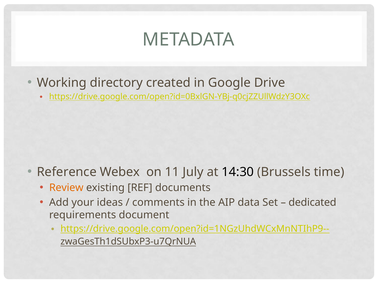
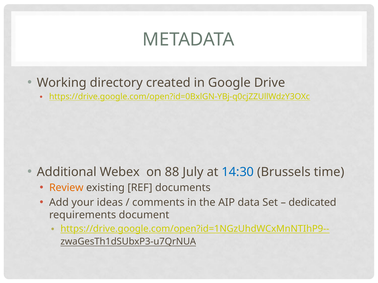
Reference: Reference -> Additional
11: 11 -> 88
14:30 colour: black -> blue
